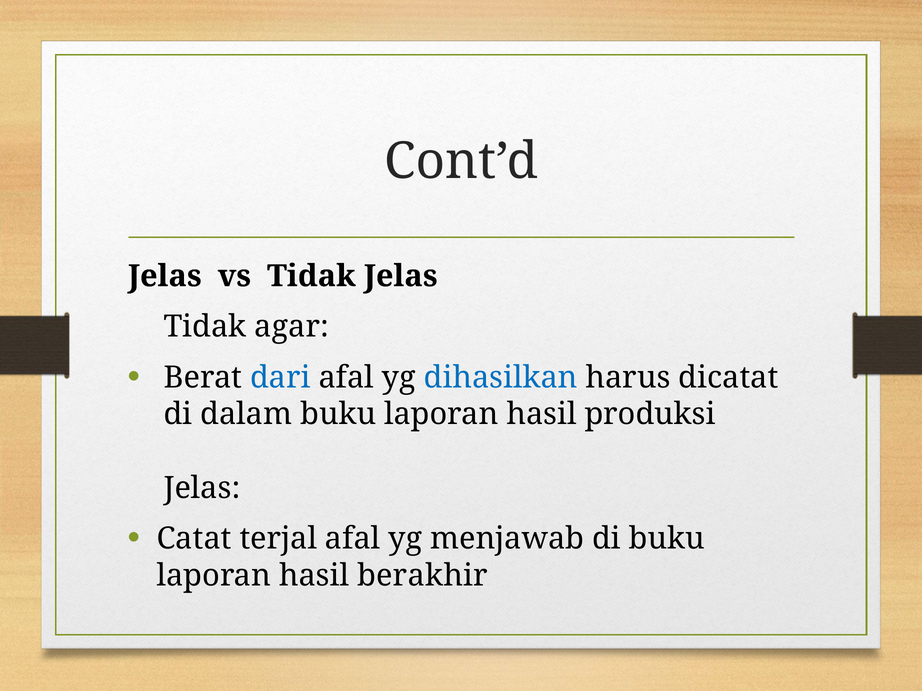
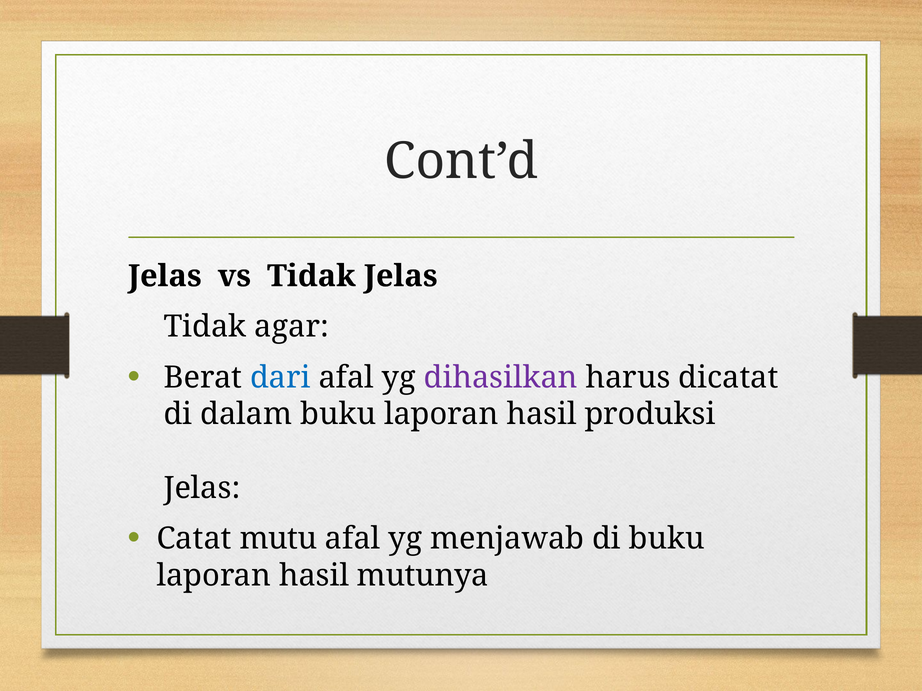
dihasilkan colour: blue -> purple
terjal: terjal -> mutu
berakhir: berakhir -> mutunya
